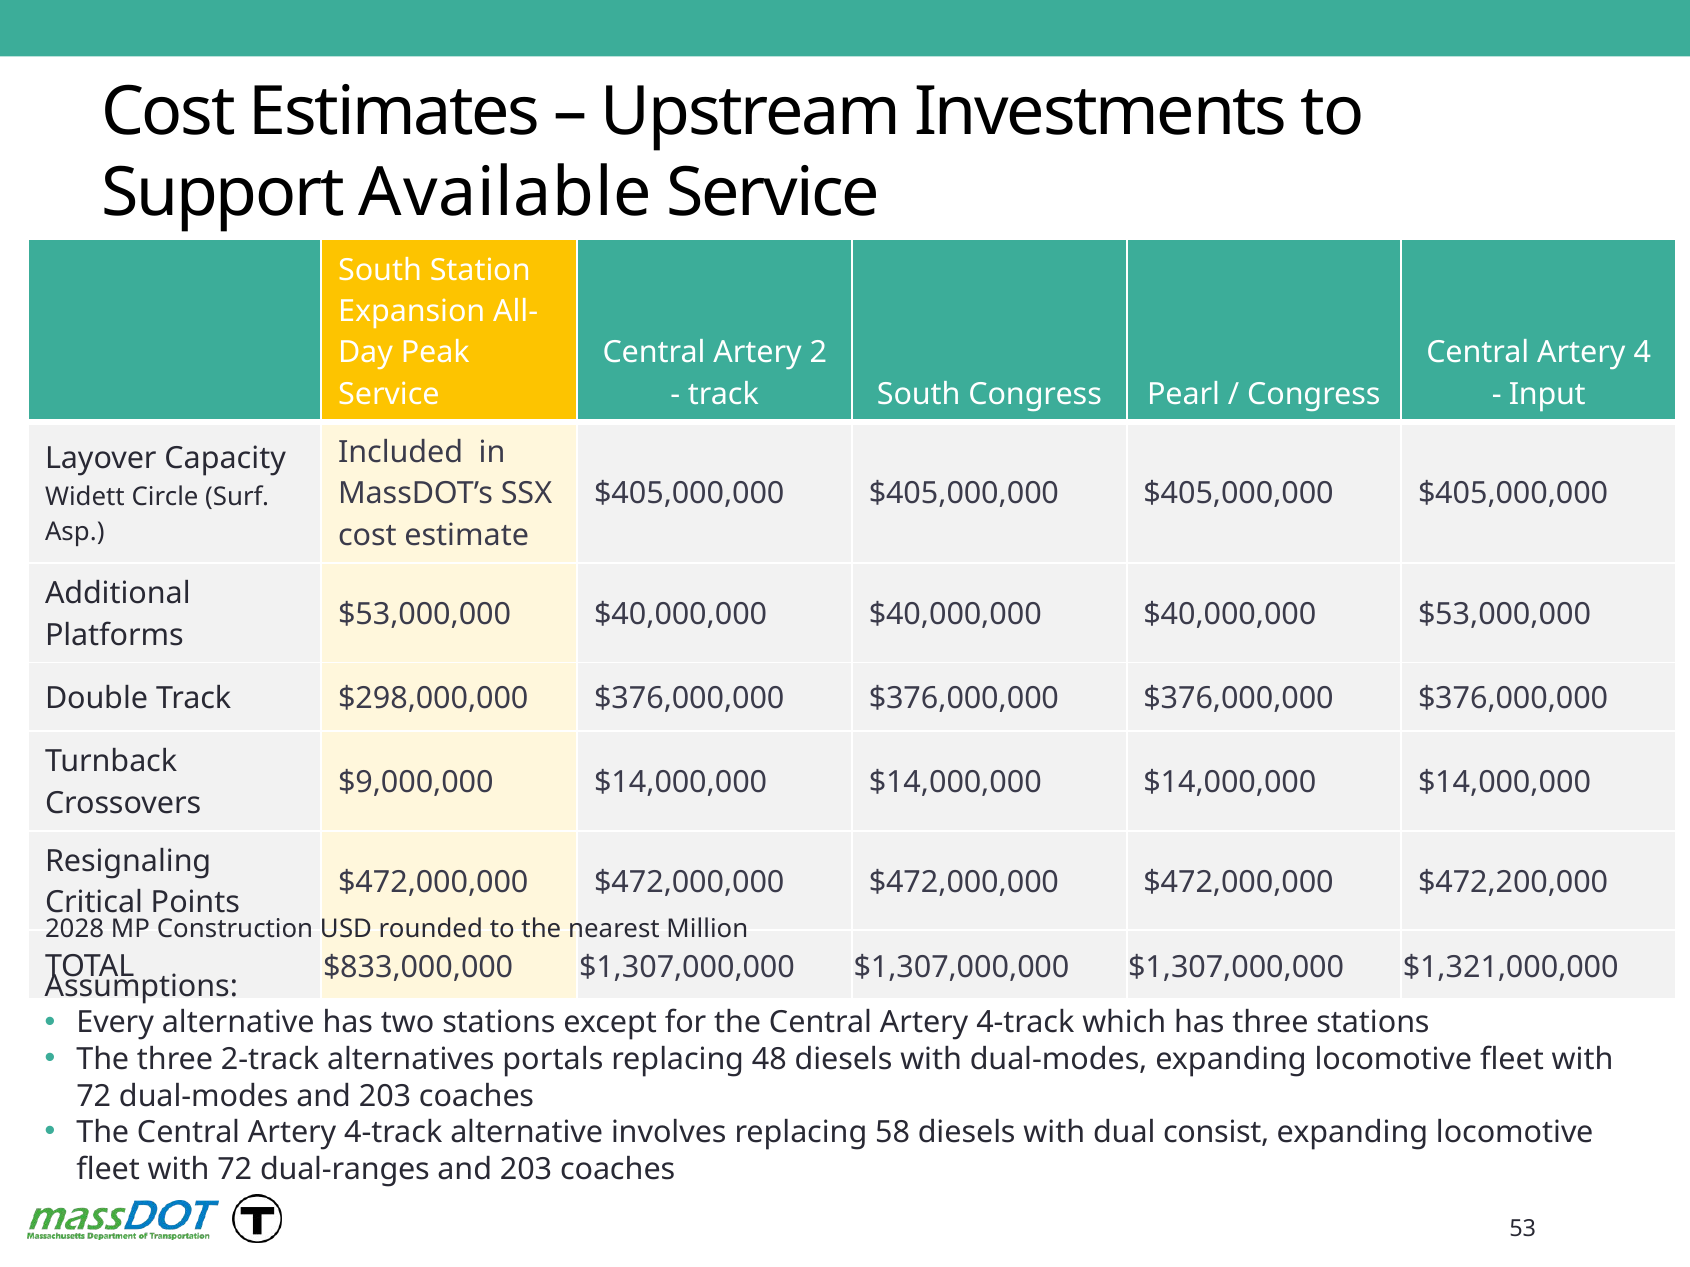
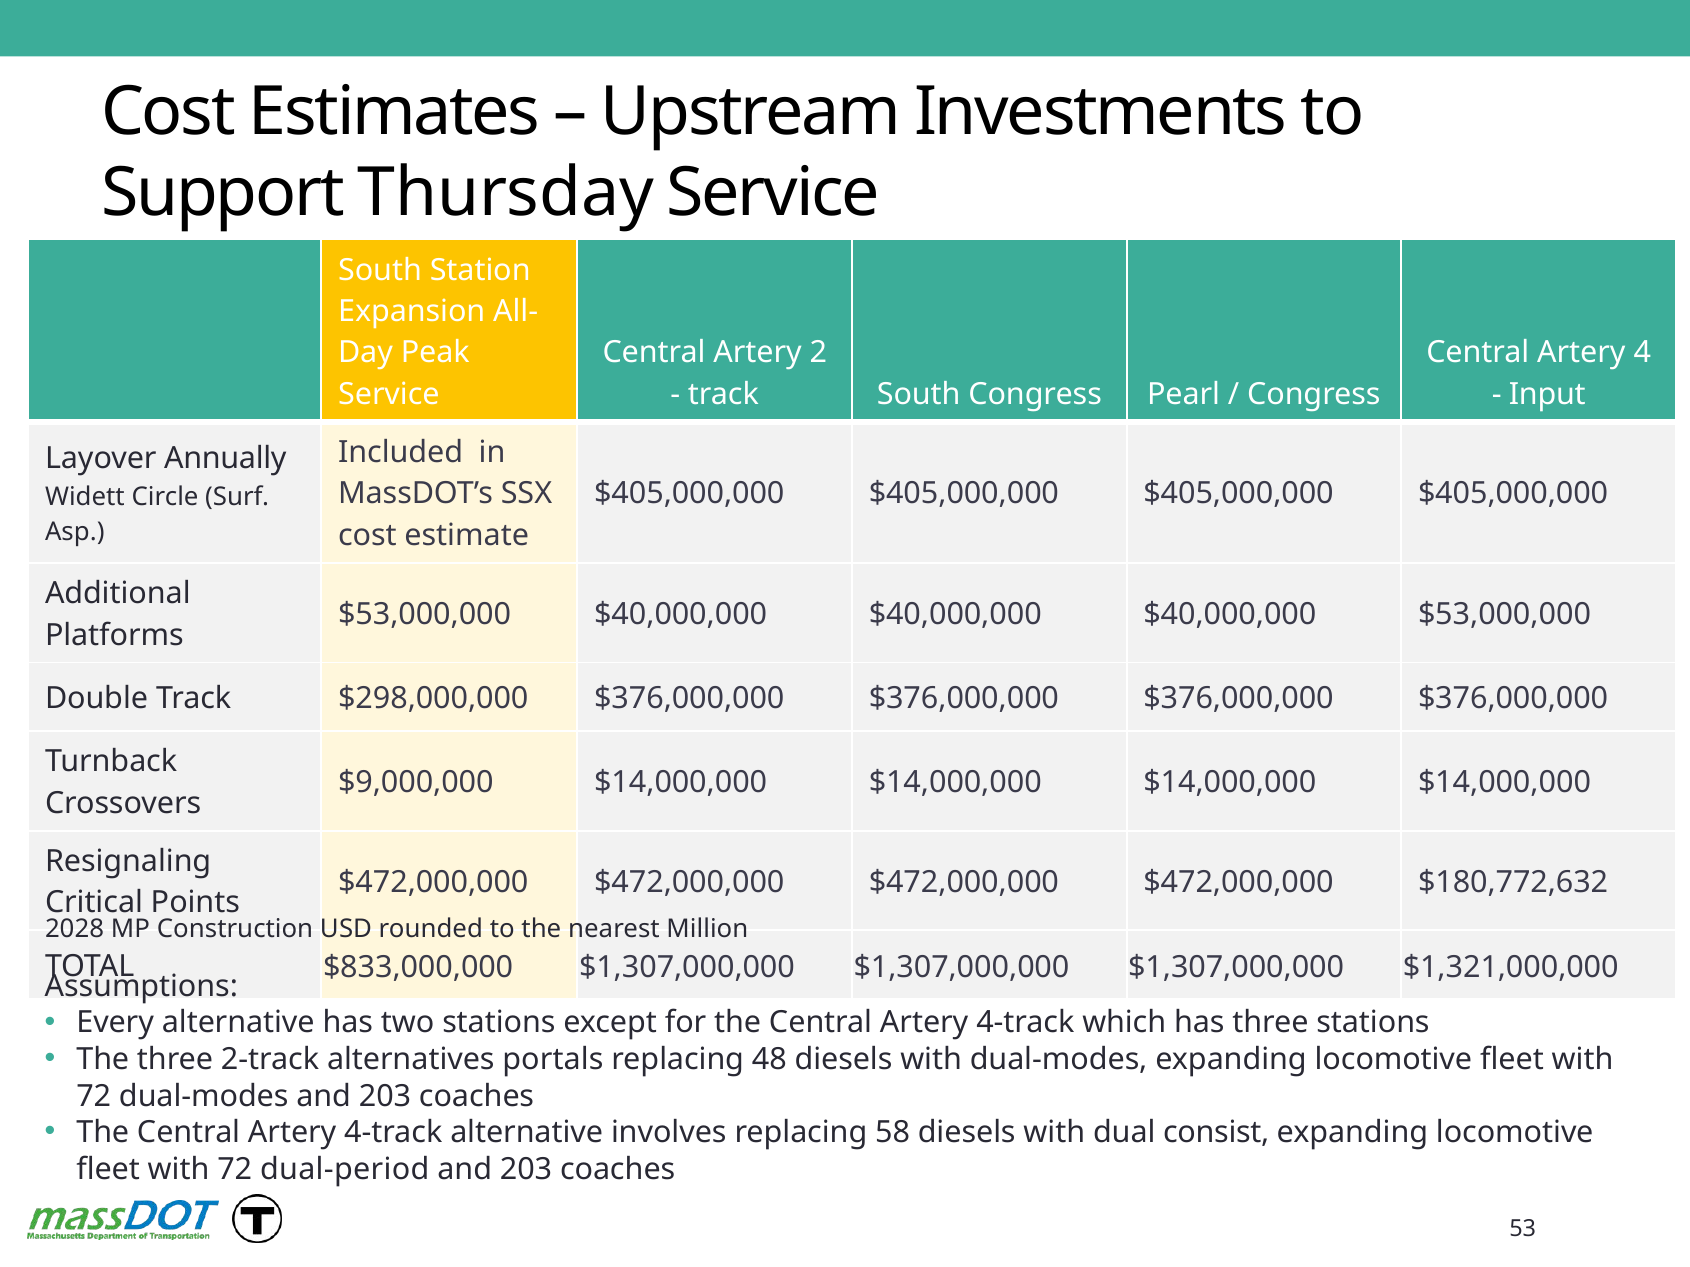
Available: Available -> Thursday
Capacity: Capacity -> Annually
$472,200,000: $472,200,000 -> $180,772,632
dual-ranges: dual-ranges -> dual-period
